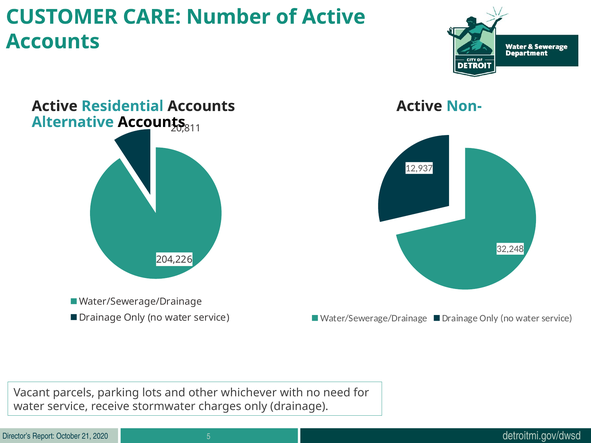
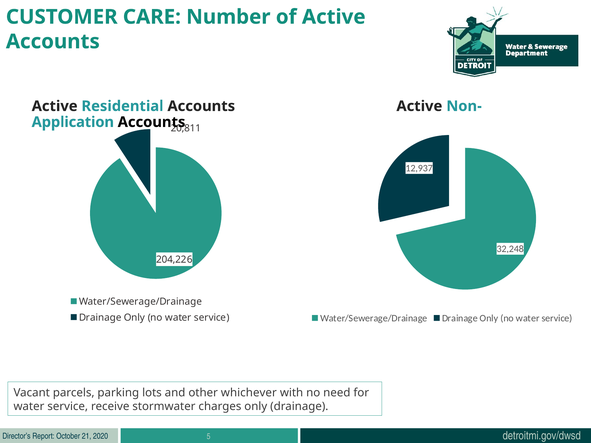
Alternative: Alternative -> Application
